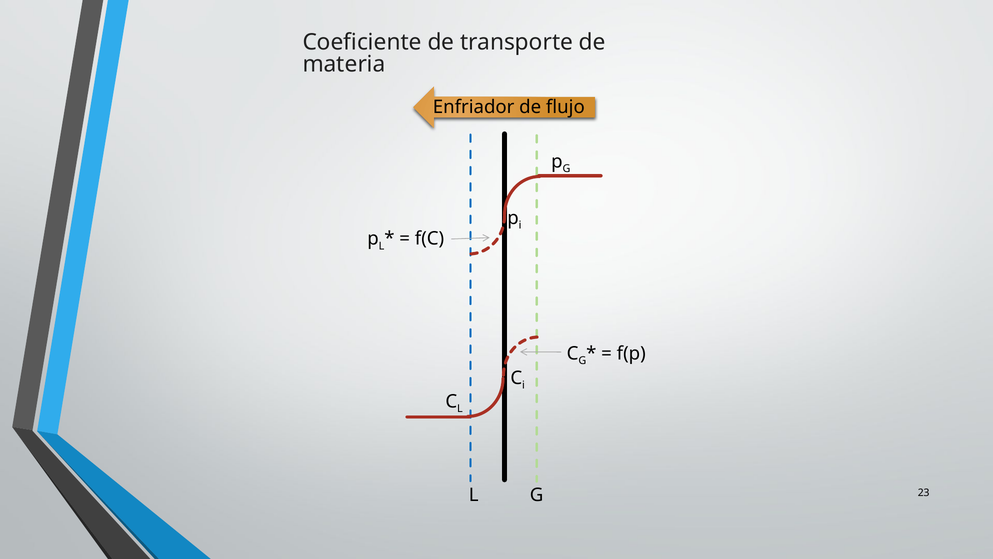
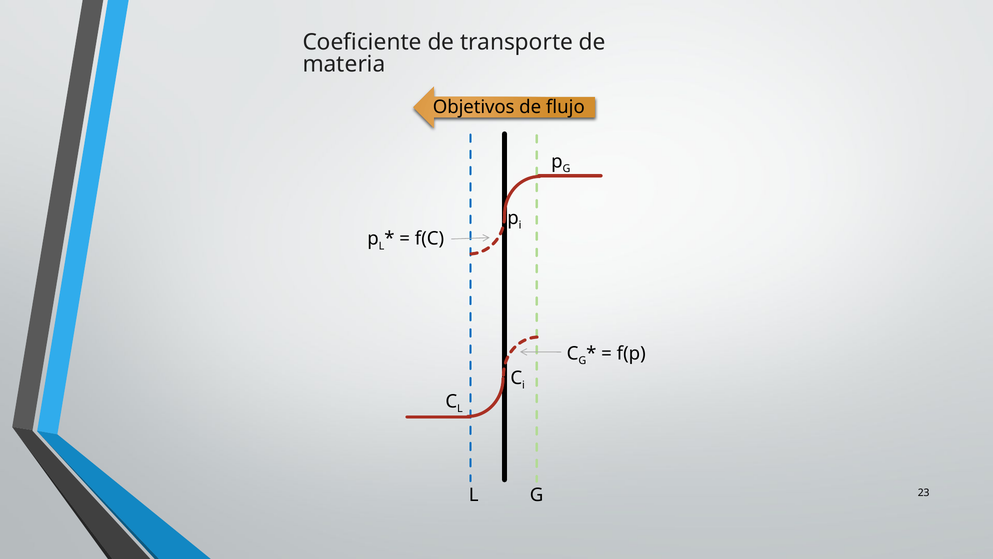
Enfriador: Enfriador -> Objetivos
